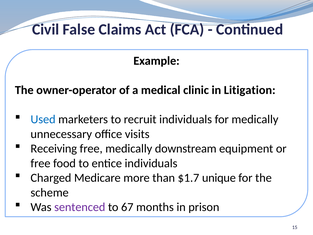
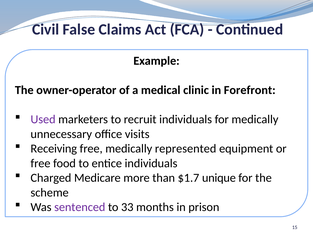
Litigation: Litigation -> Forefront
Used colour: blue -> purple
downstream: downstream -> represented
67: 67 -> 33
